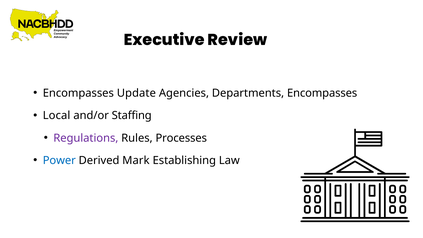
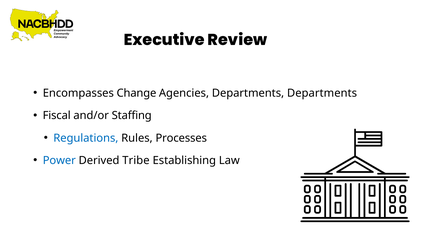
Update: Update -> Change
Departments Encompasses: Encompasses -> Departments
Local: Local -> Fiscal
Regulations colour: purple -> blue
Mark: Mark -> Tribe
